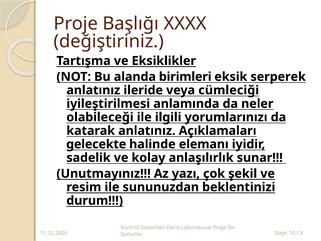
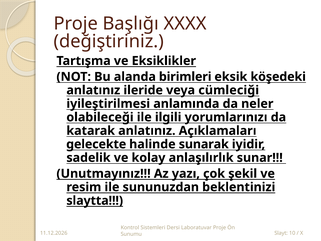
serperek: serperek -> köşedeki
elemanı: elemanı -> sunarak
durum: durum -> slaytta
